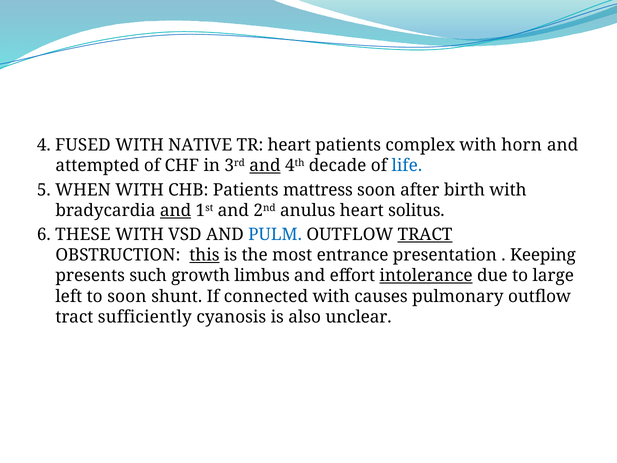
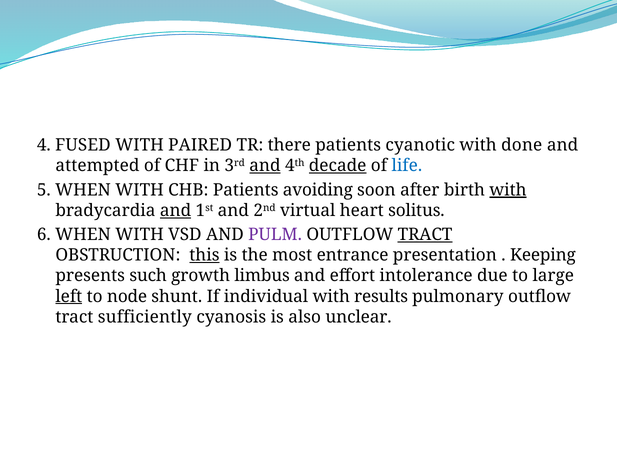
NATIVE: NATIVE -> PAIRED
TR heart: heart -> there
complex: complex -> cyanotic
horn: horn -> done
decade underline: none -> present
mattress: mattress -> avoiding
with at (508, 190) underline: none -> present
anulus: anulus -> virtual
6 THESE: THESE -> WHEN
PULM colour: blue -> purple
intolerance underline: present -> none
left underline: none -> present
to soon: soon -> node
connected: connected -> individual
causes: causes -> results
